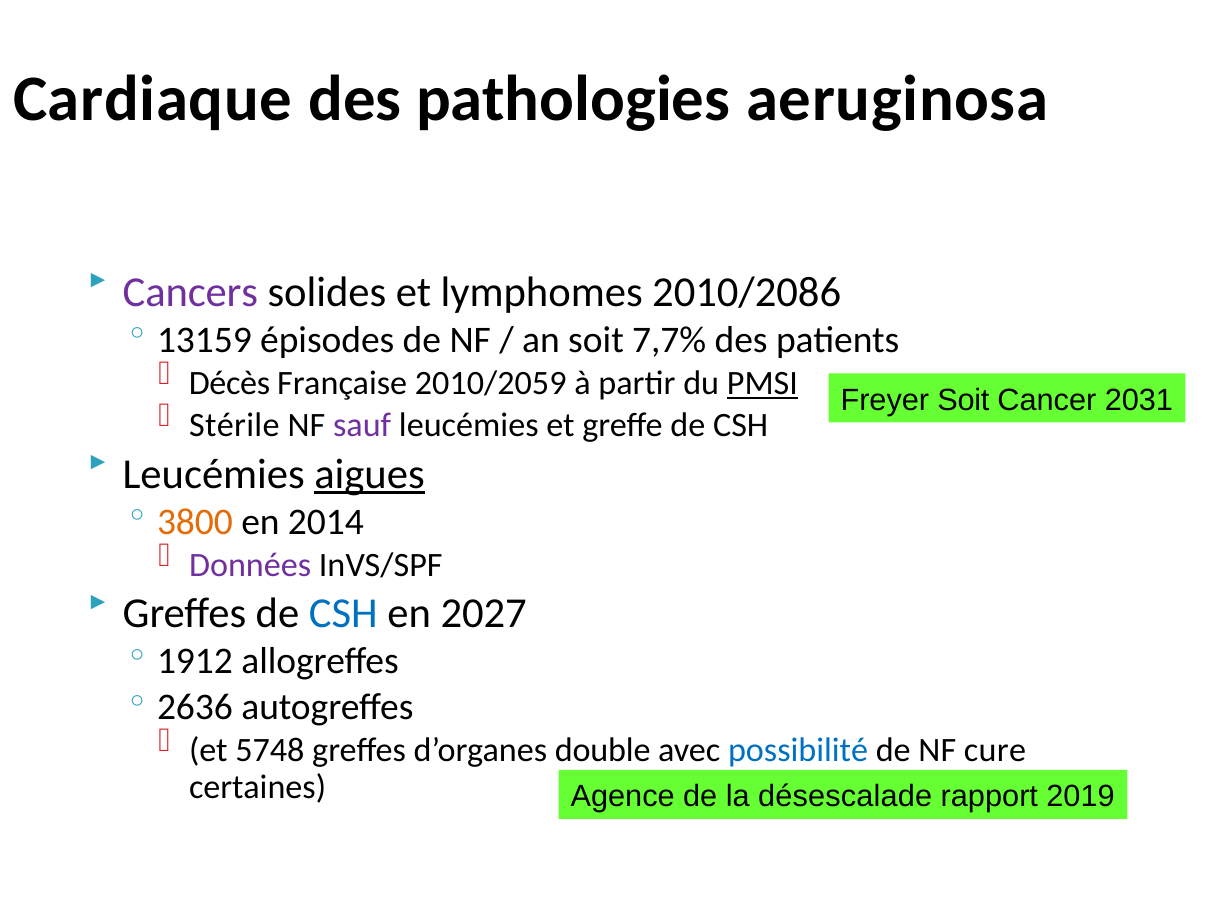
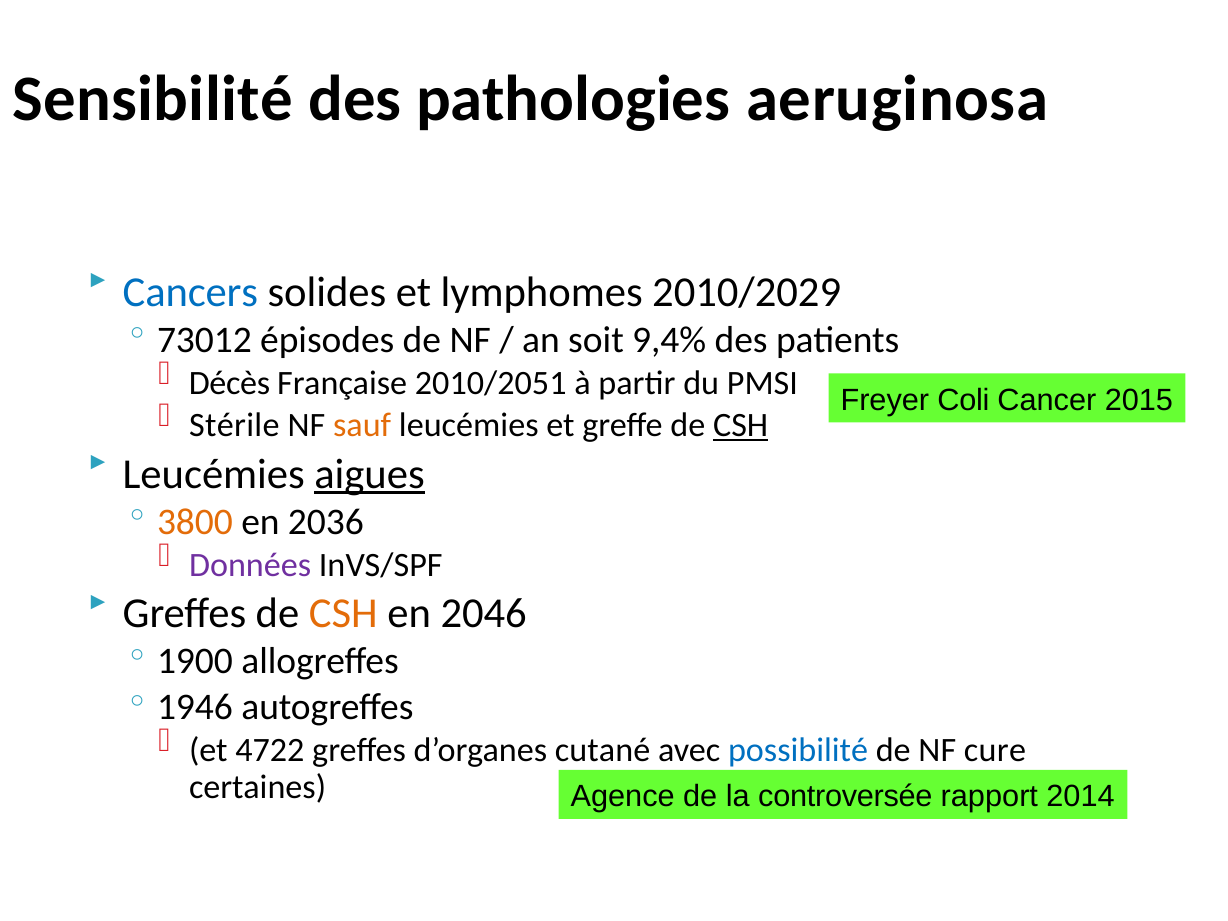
Cardiaque: Cardiaque -> Sensibilité
Cancers colour: purple -> blue
2010/2086: 2010/2086 -> 2010/2029
13159: 13159 -> 73012
7,7%: 7,7% -> 9,4%
2010/2059: 2010/2059 -> 2010/2051
PMSI underline: present -> none
Freyer Soit: Soit -> Coli
2031: 2031 -> 2015
sauf colour: purple -> orange
CSH at (741, 425) underline: none -> present
2014: 2014 -> 2036
CSH at (343, 614) colour: blue -> orange
2027: 2027 -> 2046
1912: 1912 -> 1900
2636: 2636 -> 1946
5748: 5748 -> 4722
double: double -> cutané
désescalade: désescalade -> controversée
2019: 2019 -> 2014
